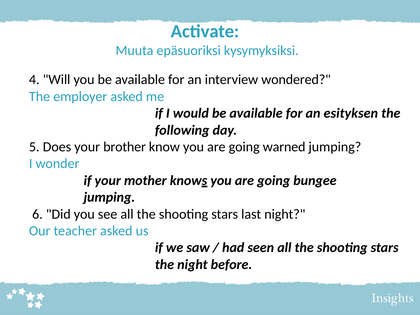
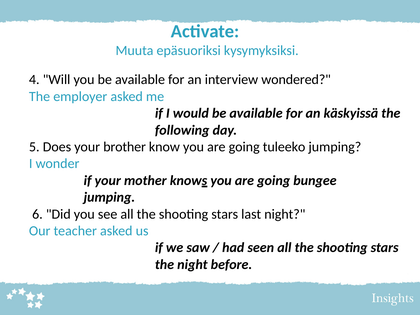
esityksen: esityksen -> käskyissä
warned: warned -> tuleeko
